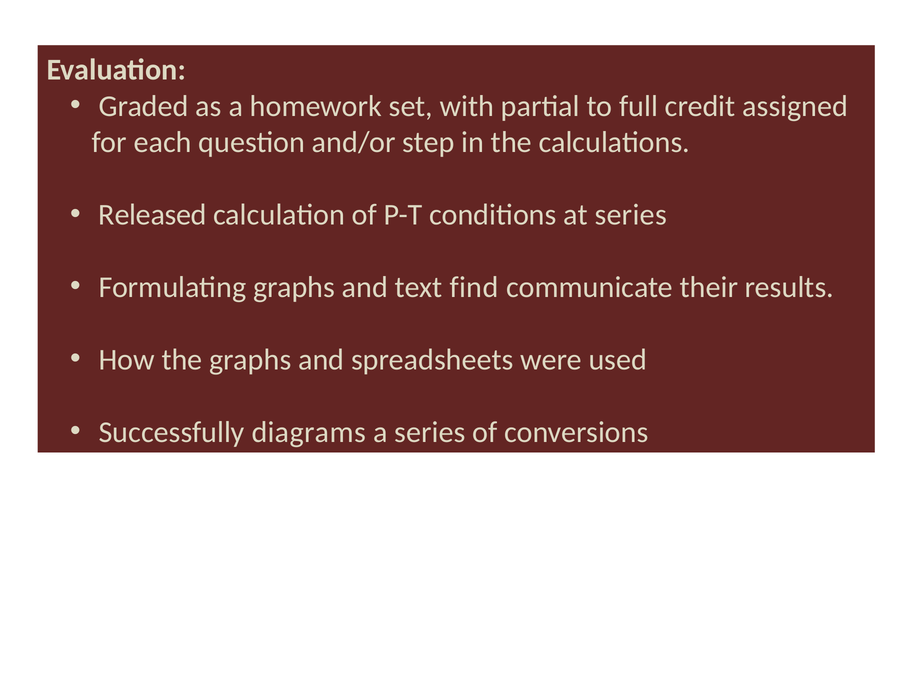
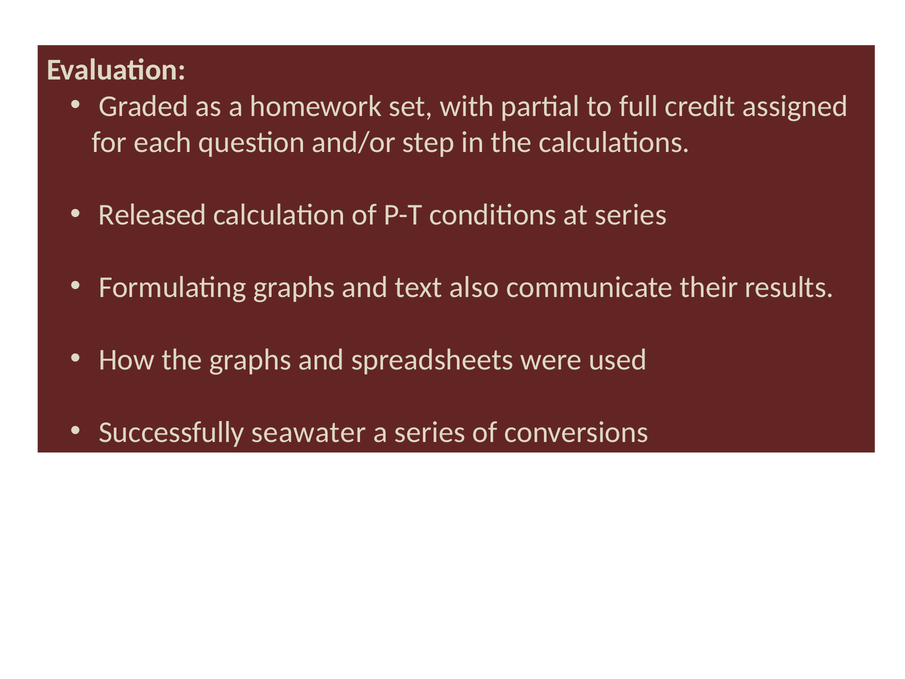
find: find -> also
diagrams: diagrams -> seawater
